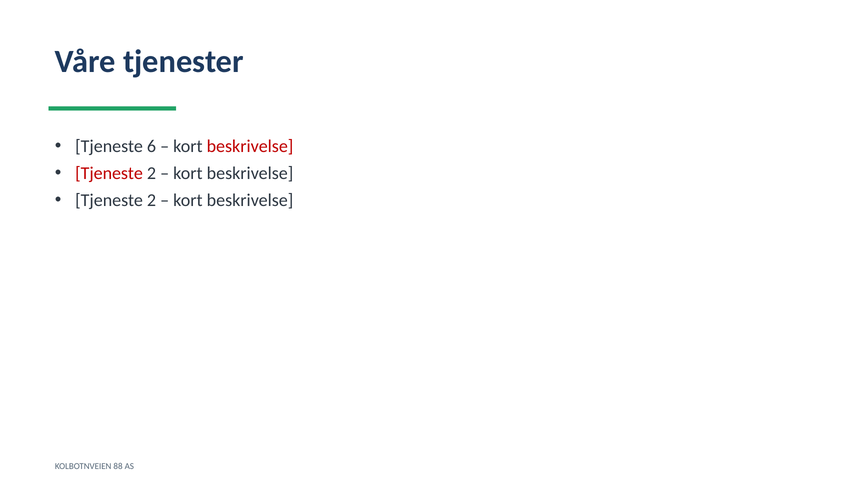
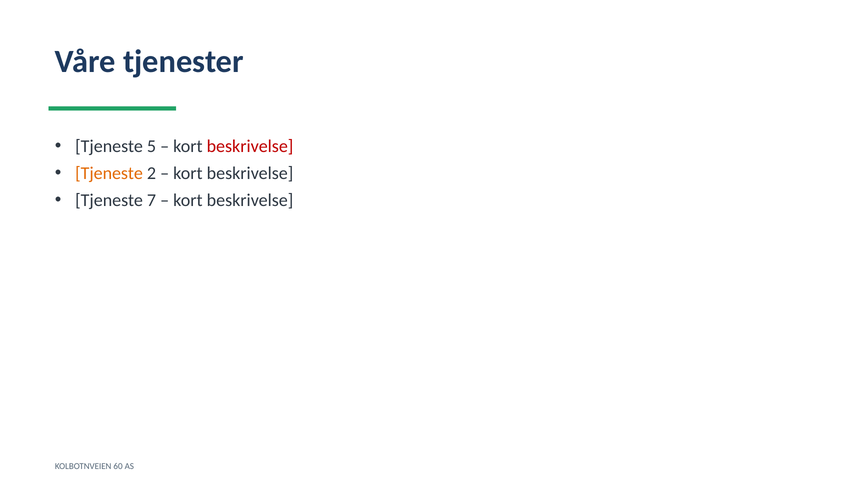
6: 6 -> 5
Tjeneste at (109, 173) colour: red -> orange
2 at (151, 200): 2 -> 7
88: 88 -> 60
